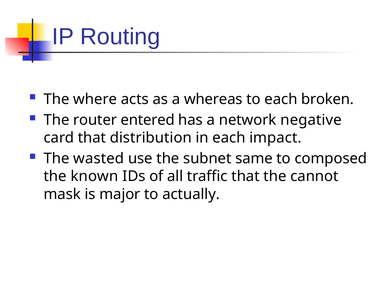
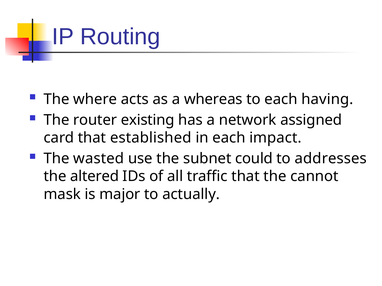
broken: broken -> having
entered: entered -> existing
negative: negative -> assigned
distribution: distribution -> established
same: same -> could
composed: composed -> addresses
known: known -> altered
